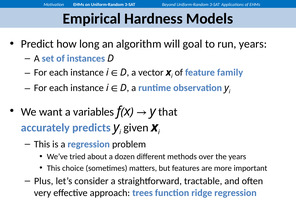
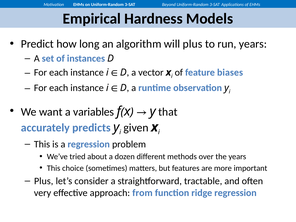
will goal: goal -> plus
family: family -> biases
trees: trees -> from
